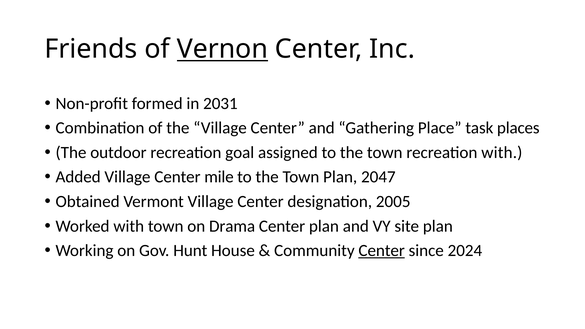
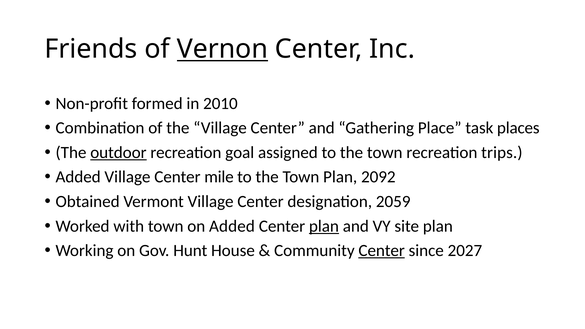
2031: 2031 -> 2010
outdoor underline: none -> present
recreation with: with -> trips
2047: 2047 -> 2092
2005: 2005 -> 2059
on Drama: Drama -> Added
plan at (324, 226) underline: none -> present
2024: 2024 -> 2027
